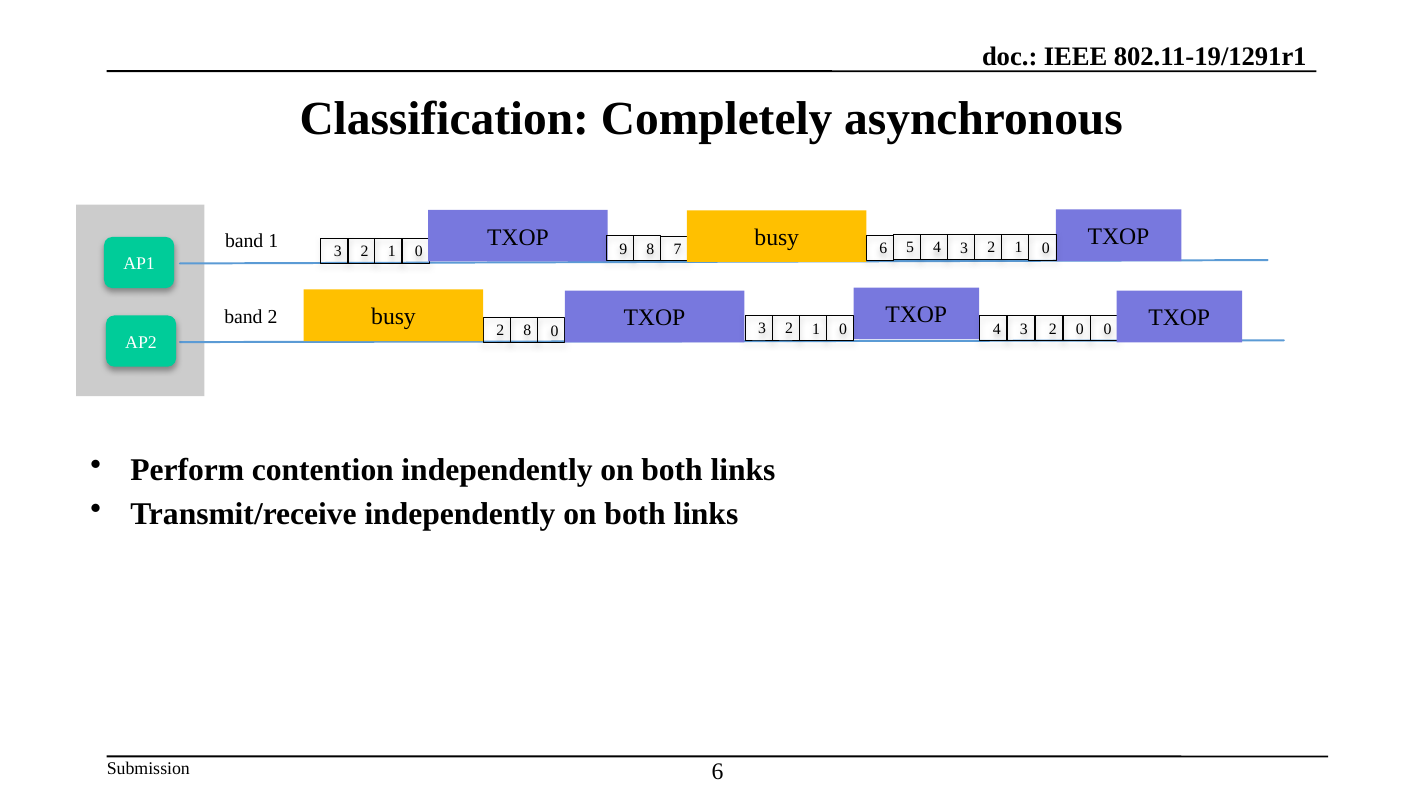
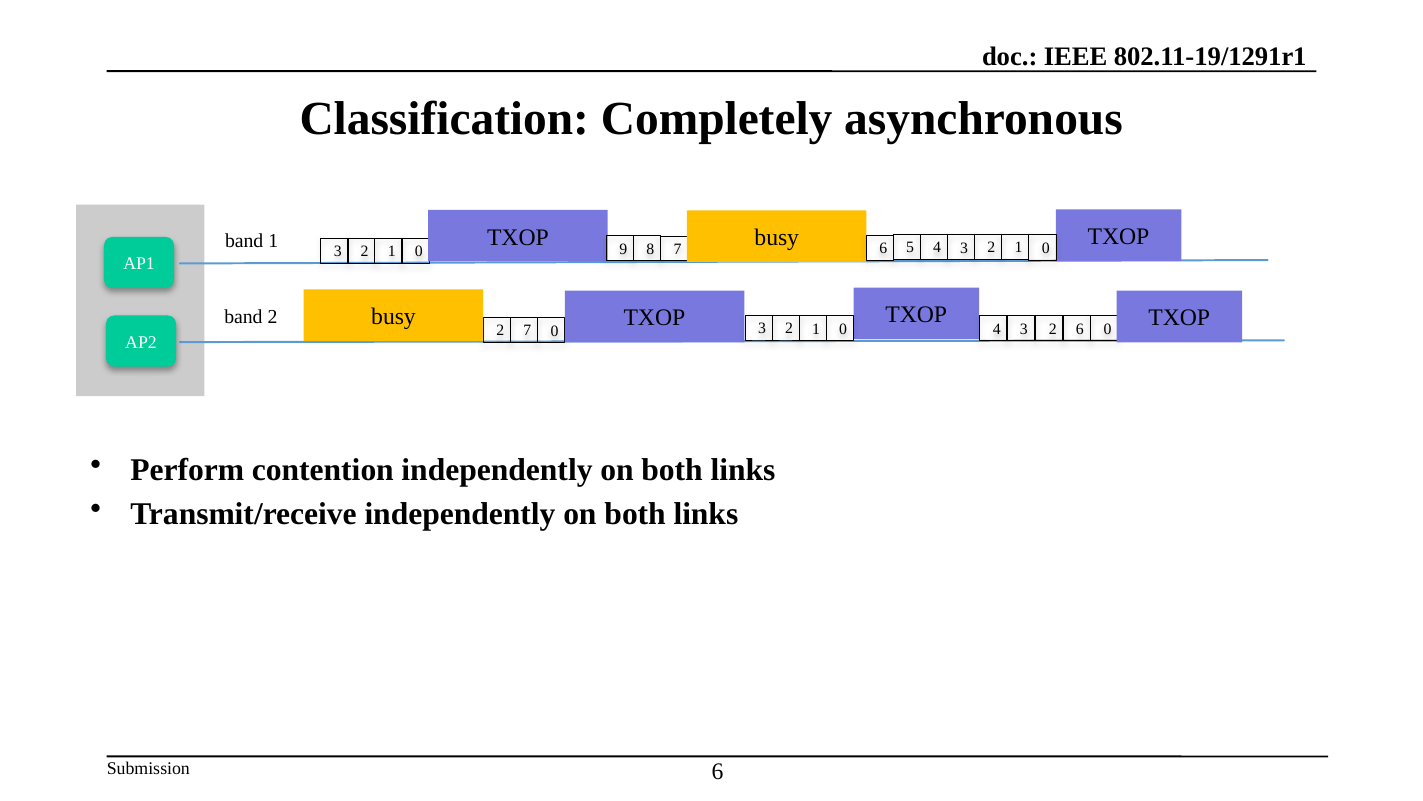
2 0: 0 -> 6
2 8: 8 -> 7
